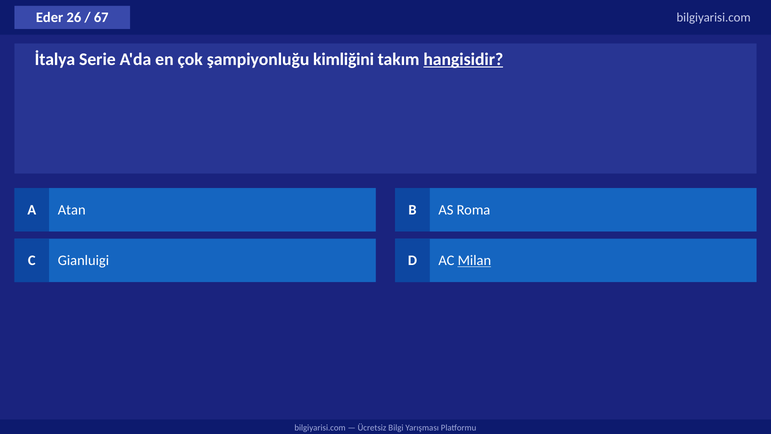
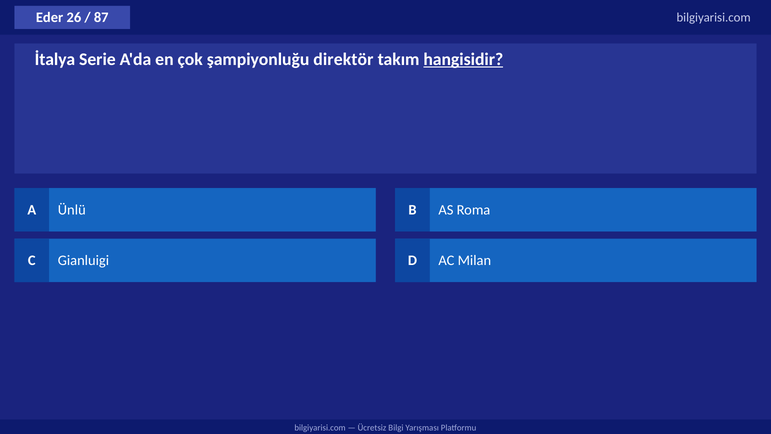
67: 67 -> 87
kimliğini: kimliğini -> direktör
Atan: Atan -> Ünlü
Milan underline: present -> none
